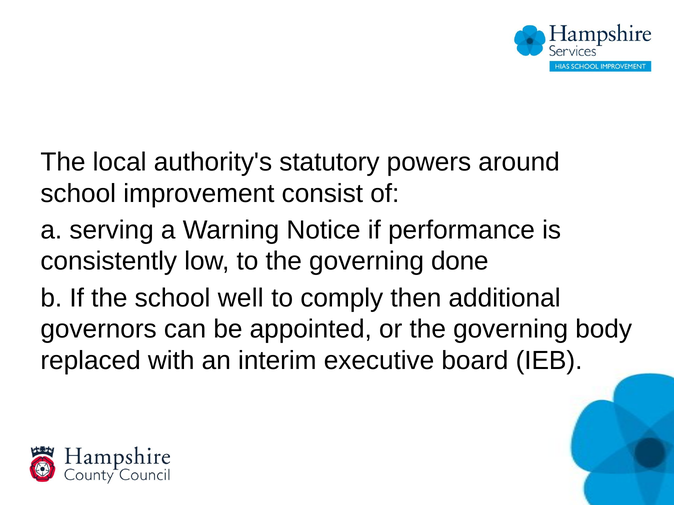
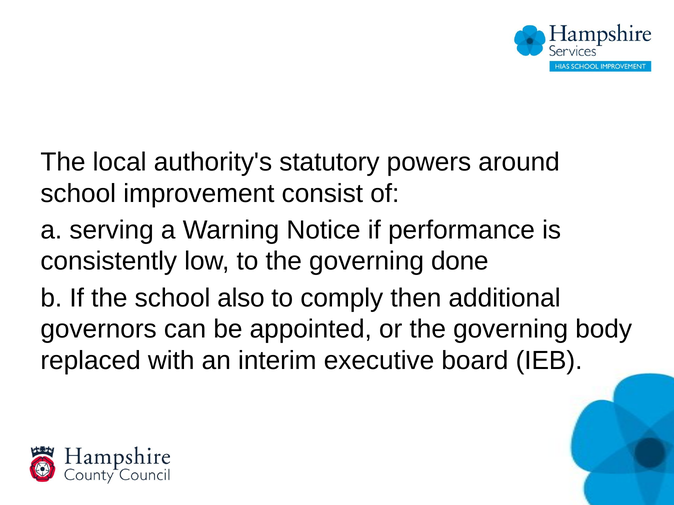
well: well -> also
